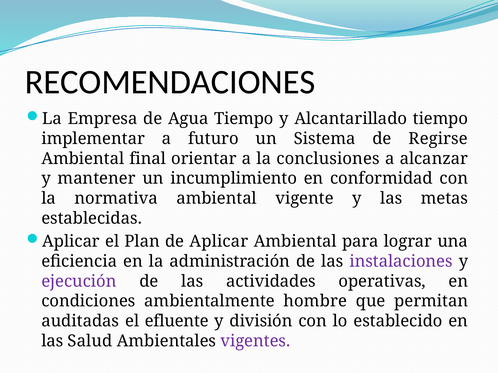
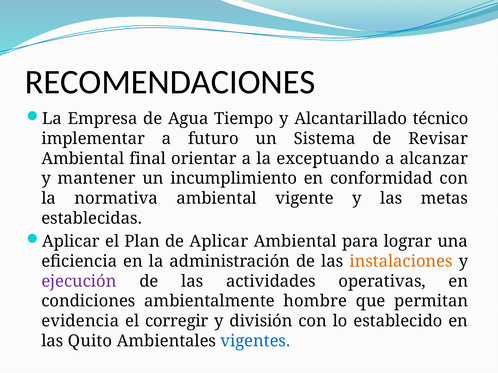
Alcantarillado tiempo: tiempo -> técnico
Regirse: Regirse -> Revisar
conclusiones: conclusiones -> exceptuando
instalaciones colour: purple -> orange
auditadas: auditadas -> evidencia
efluente: efluente -> corregir
Salud: Salud -> Quito
vigentes colour: purple -> blue
